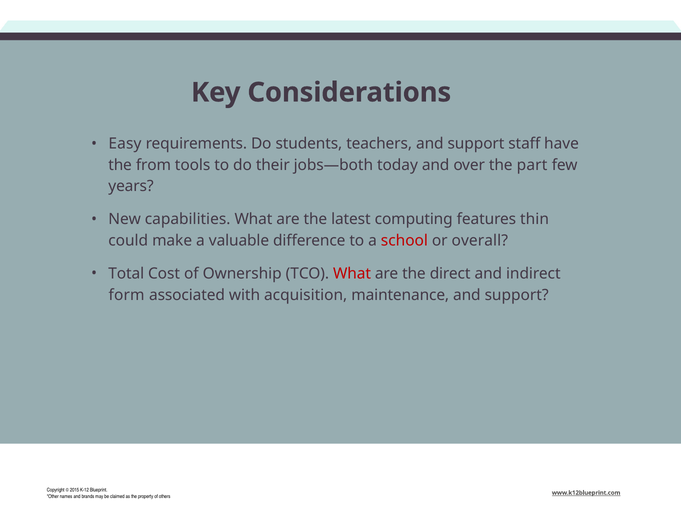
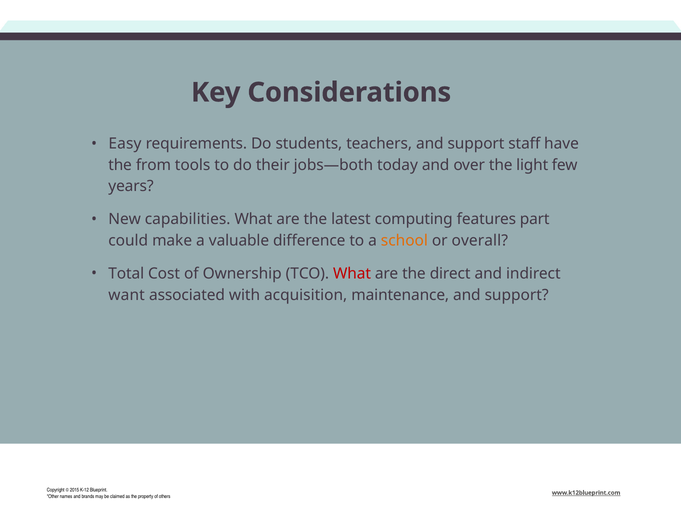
part: part -> light
thin: thin -> part
school colour: red -> orange
form: form -> want
